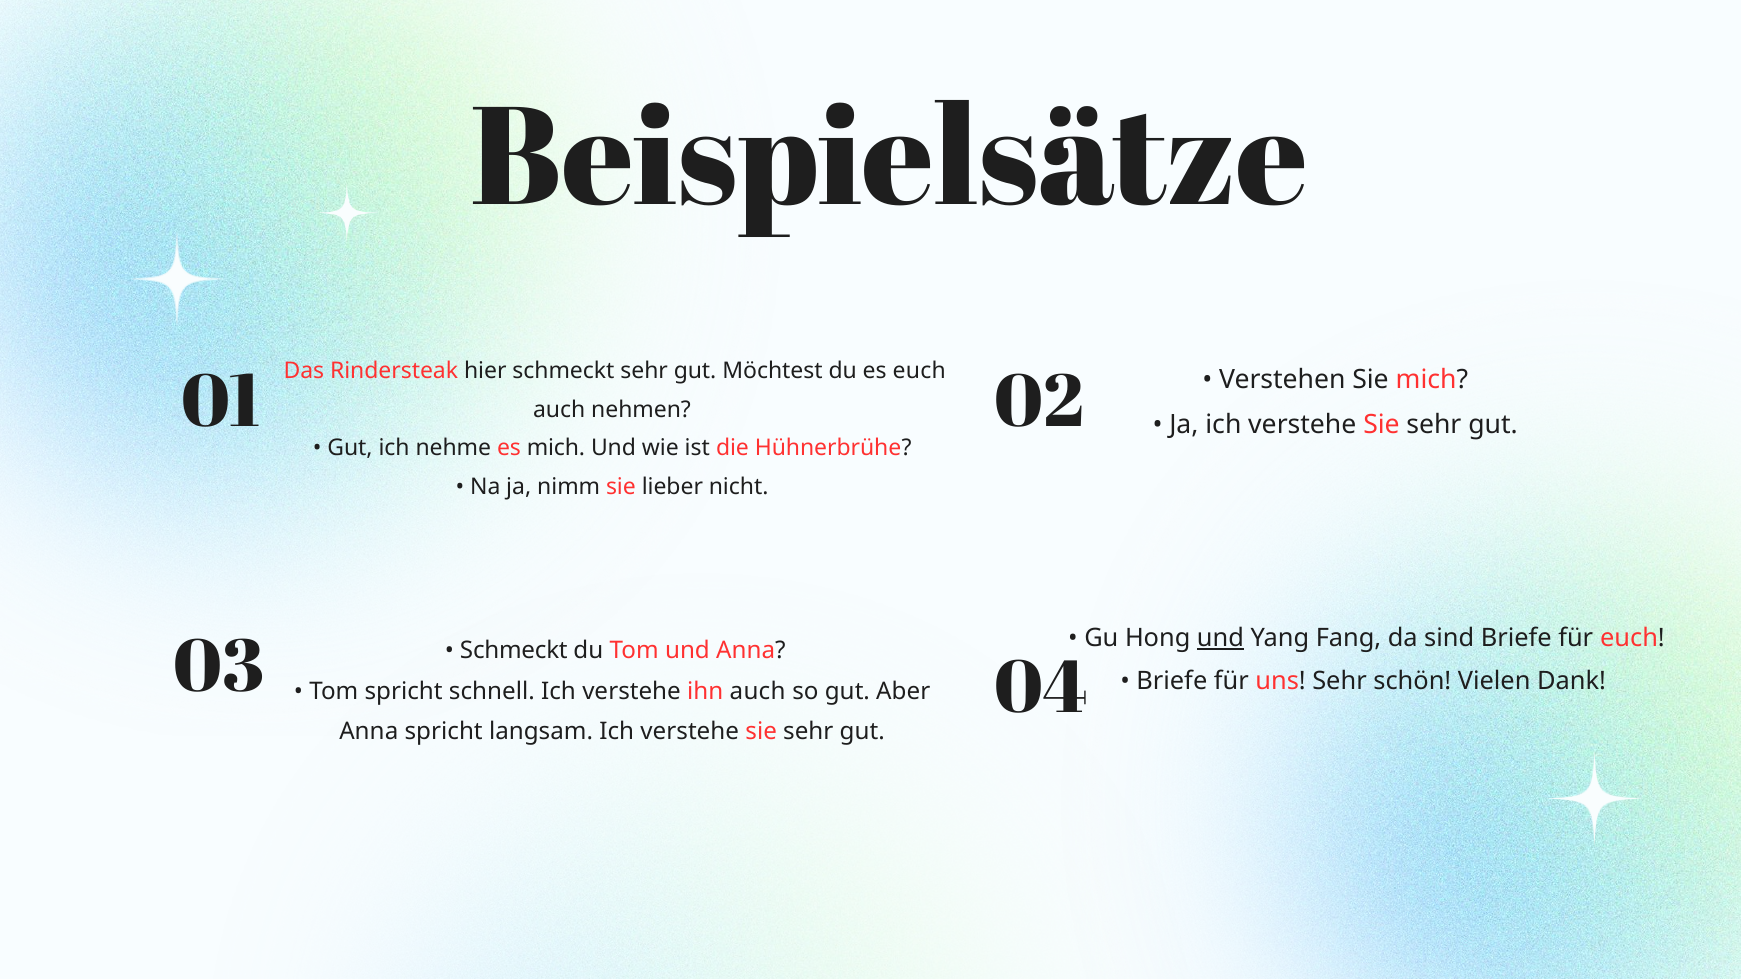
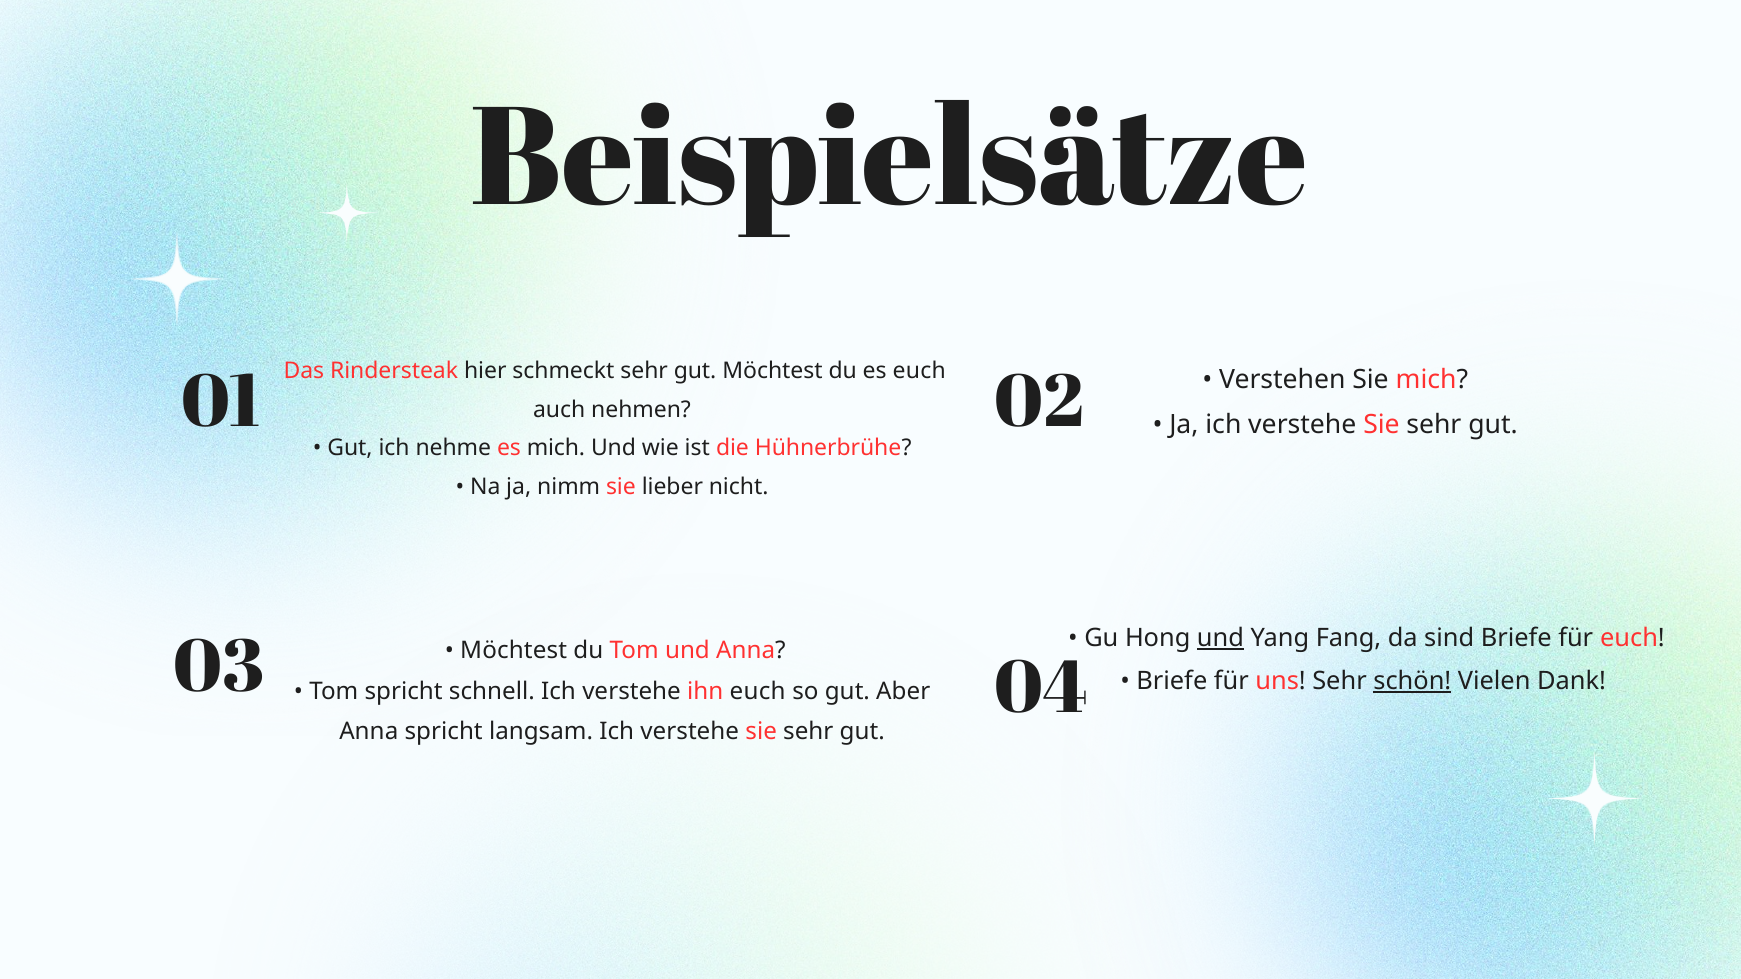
Schmeckt at (514, 651): Schmeckt -> Möchtest
schön underline: none -> present
ihn auch: auch -> euch
